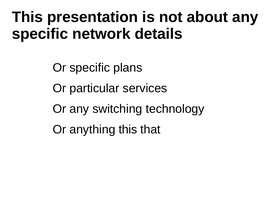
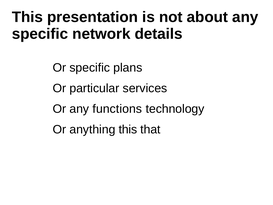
switching: switching -> functions
